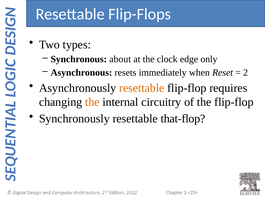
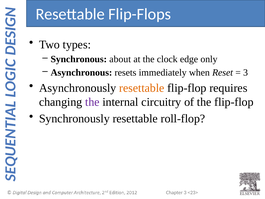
2 at (246, 72): 2 -> 3
the at (92, 102) colour: orange -> purple
that-flop: that-flop -> roll-flop
